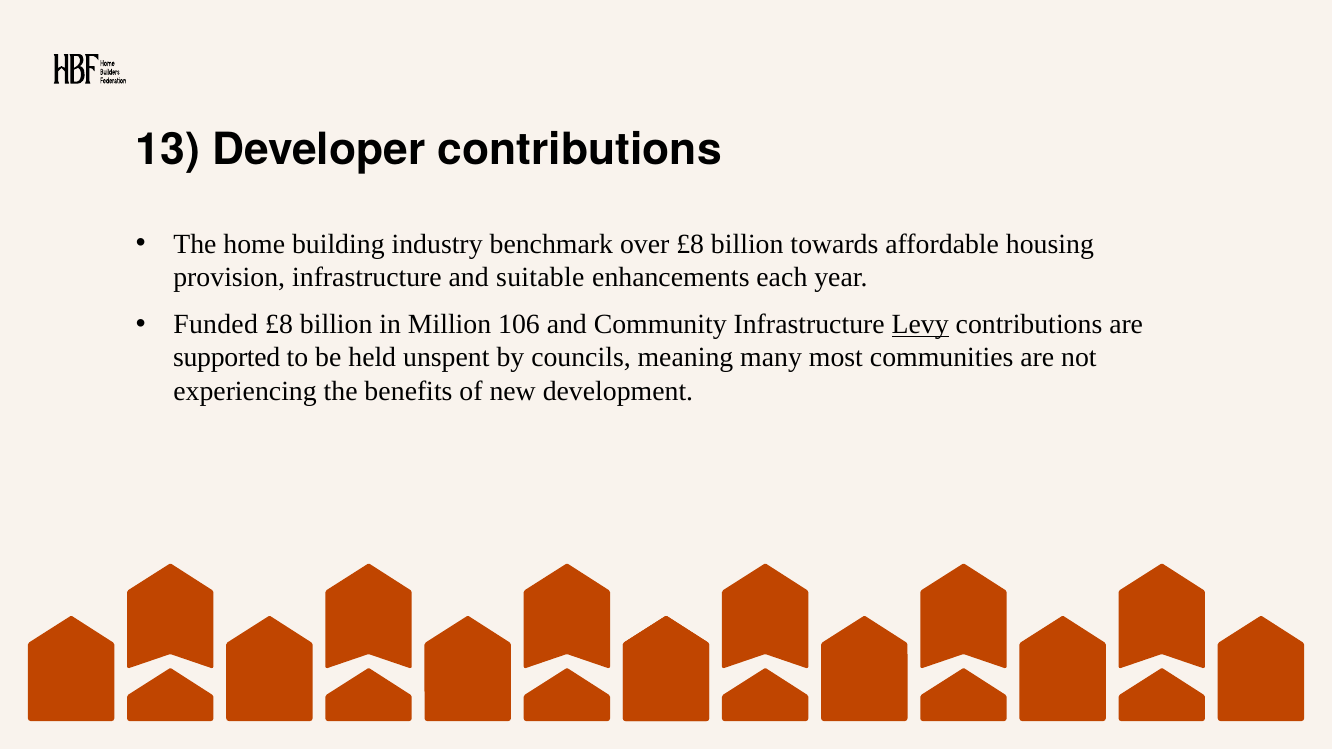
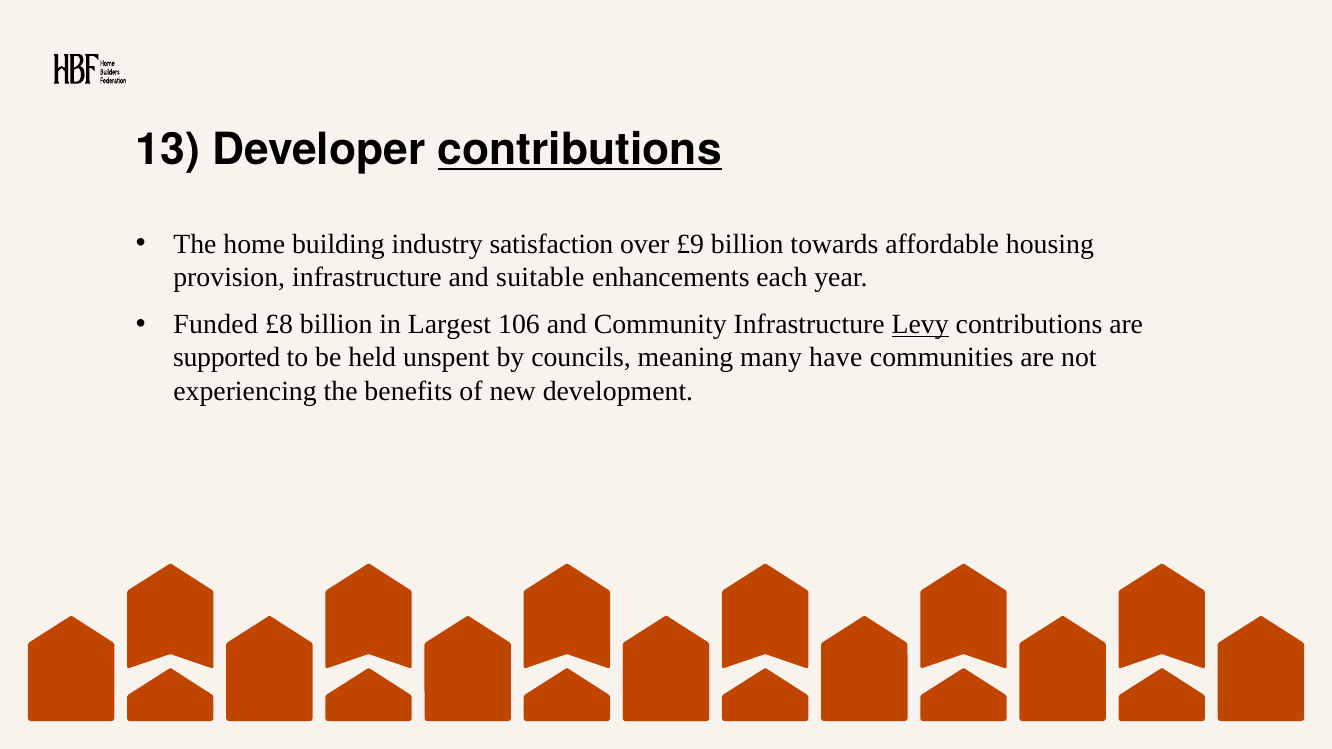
contributions at (580, 150) underline: none -> present
benchmark: benchmark -> satisfaction
over £8: £8 -> £9
Million: Million -> Largest
most: most -> have
